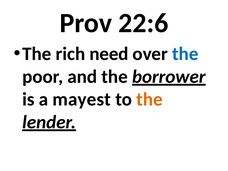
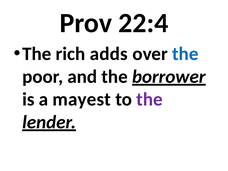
22:6: 22:6 -> 22:4
need: need -> adds
the at (149, 99) colour: orange -> purple
